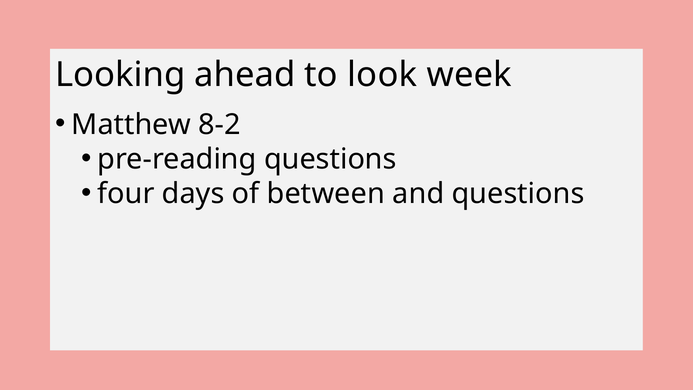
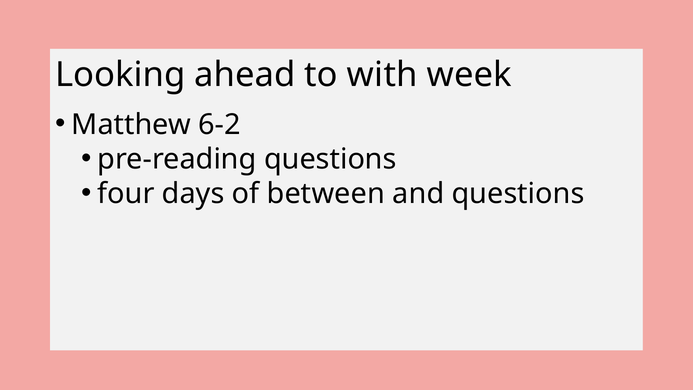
look: look -> with
8-2: 8-2 -> 6-2
